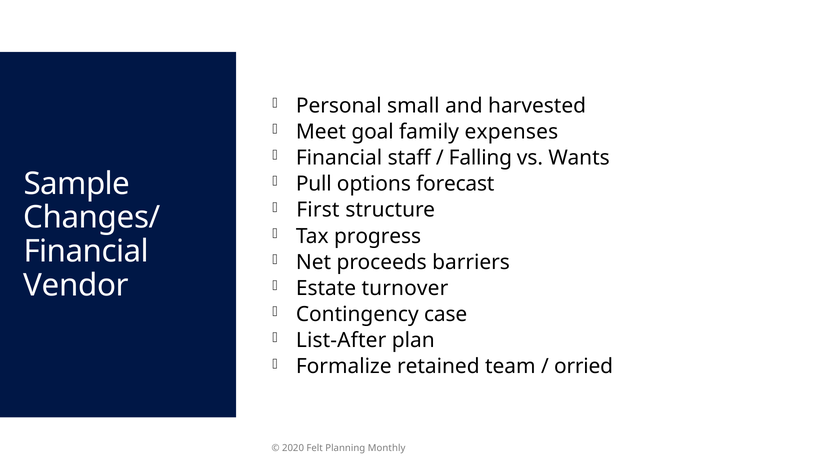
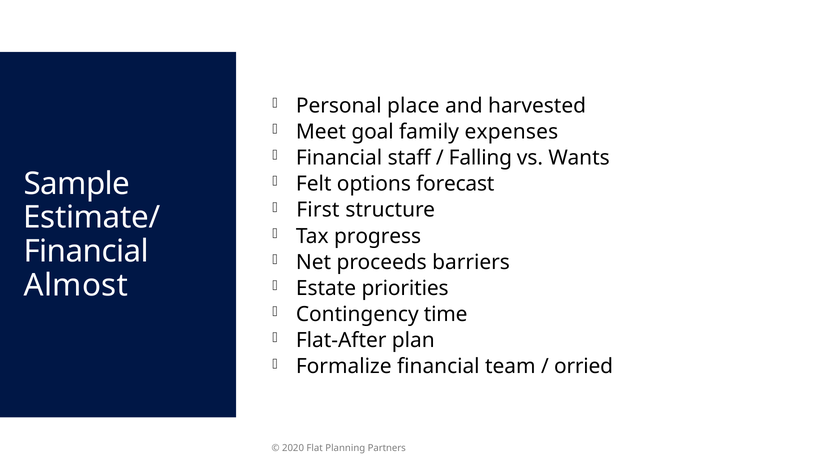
small: small -> place
Pull: Pull -> Felt
Changes/: Changes/ -> Estimate/
Vendor: Vendor -> Almost
turnover: turnover -> priorities
case: case -> time
List-After: List-After -> Flat-After
Formalize retained: retained -> financial
Felt: Felt -> Flat
Monthly: Monthly -> Partners
